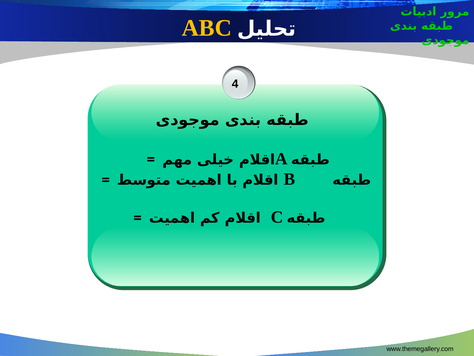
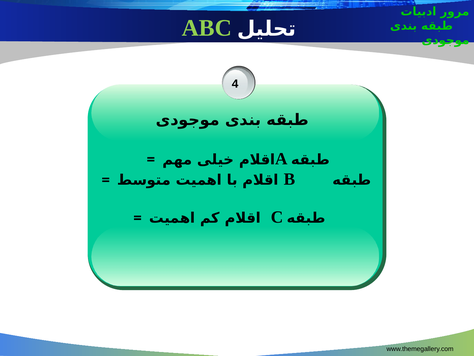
ABC colour: yellow -> light green
